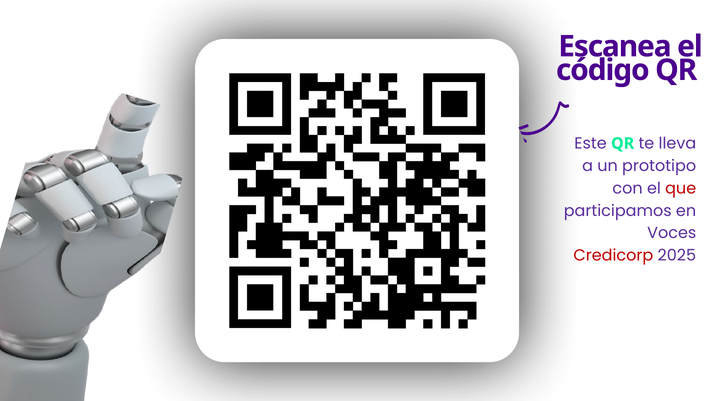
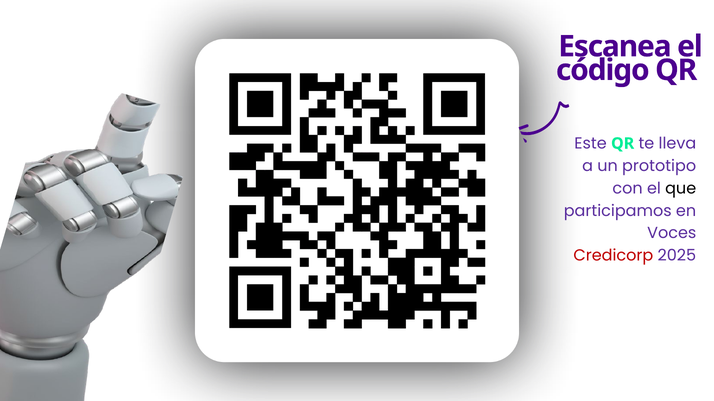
que colour: red -> black
